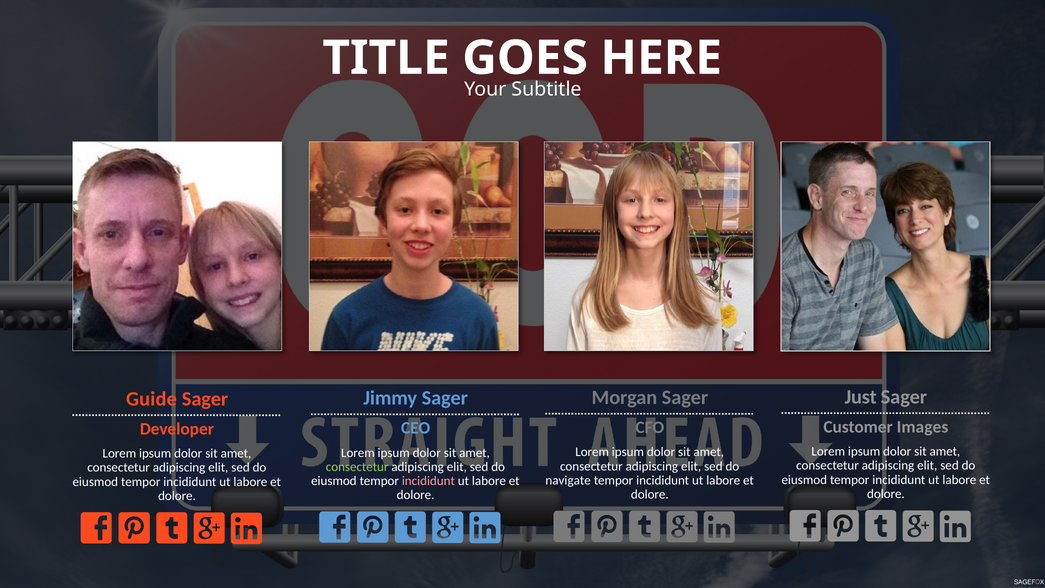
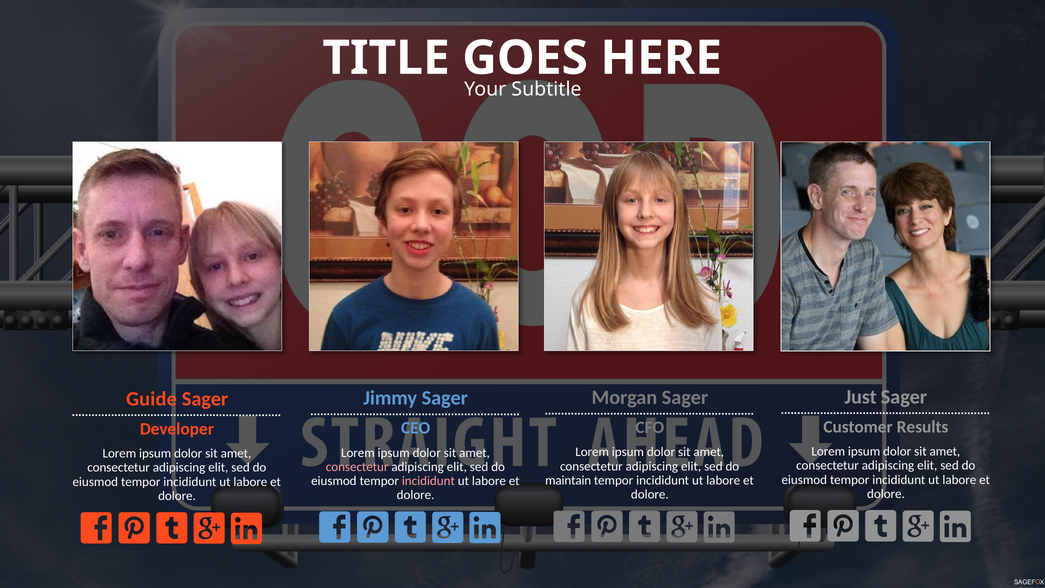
Images: Images -> Results
consectetur at (357, 467) colour: light green -> pink
navigate: navigate -> maintain
